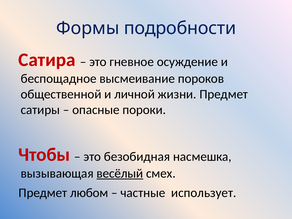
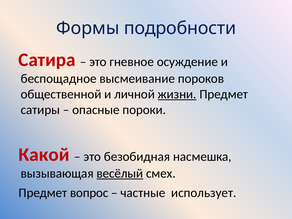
жизни underline: none -> present
Чтобы: Чтобы -> Какой
любом: любом -> вопрос
